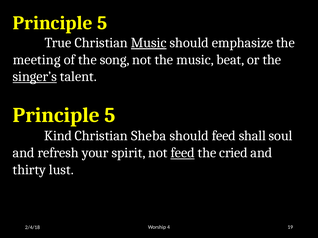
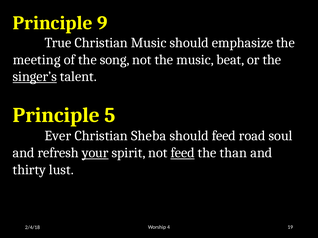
5 at (102, 23): 5 -> 9
Music at (149, 43) underline: present -> none
Kind: Kind -> Ever
shall: shall -> road
your underline: none -> present
cried: cried -> than
